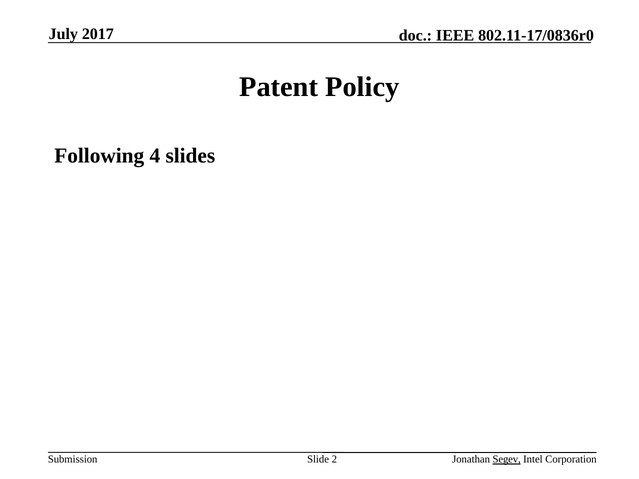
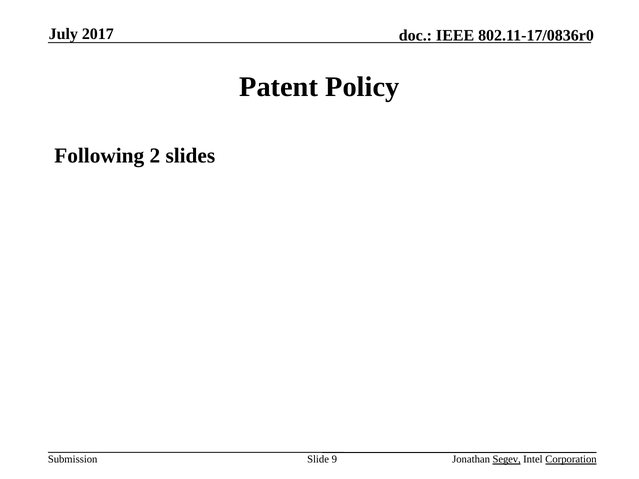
4: 4 -> 2
2: 2 -> 9
Corporation underline: none -> present
